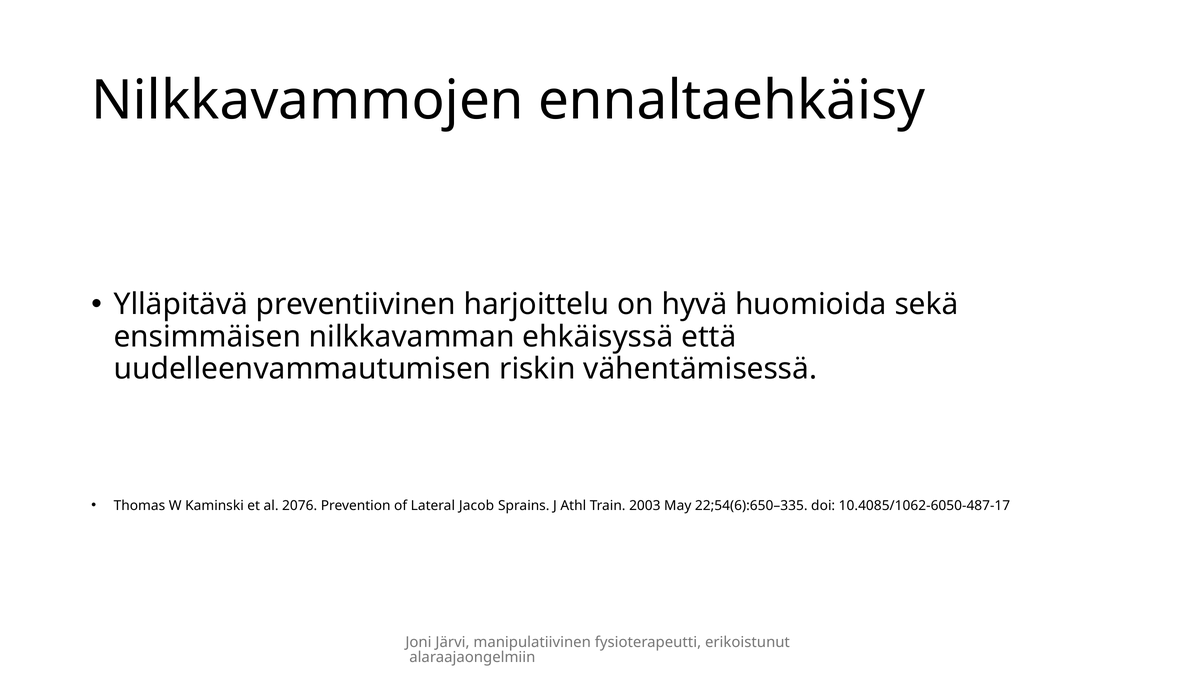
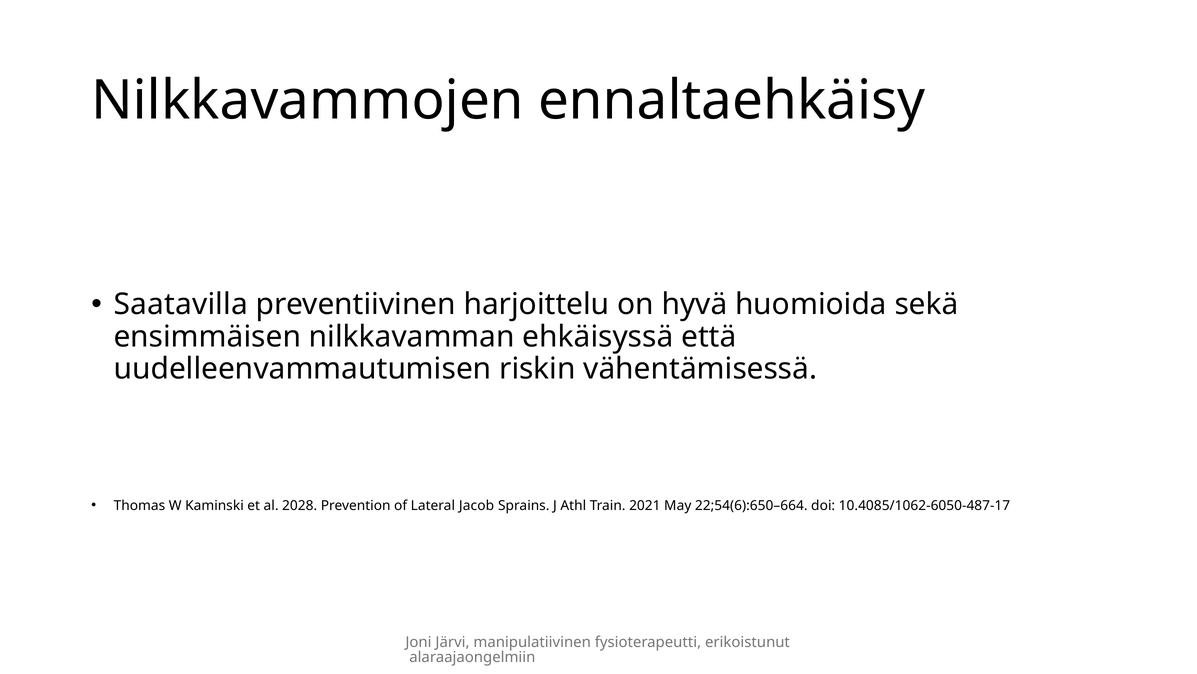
Ylläpitävä: Ylläpitävä -> Saatavilla
2076: 2076 -> 2028
2003: 2003 -> 2021
22;54(6):650–335: 22;54(6):650–335 -> 22;54(6):650–664
